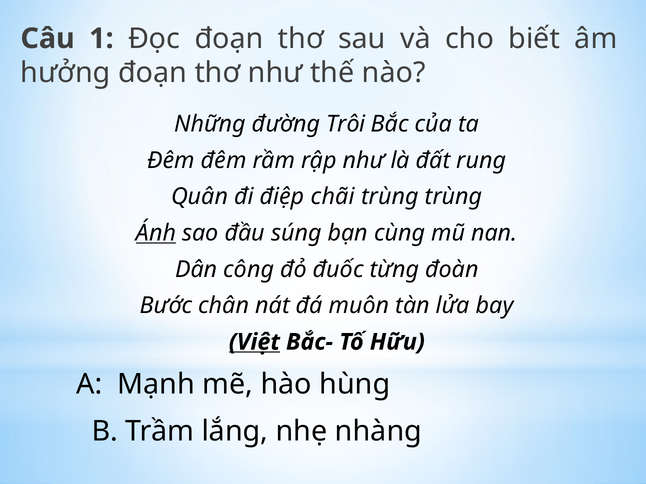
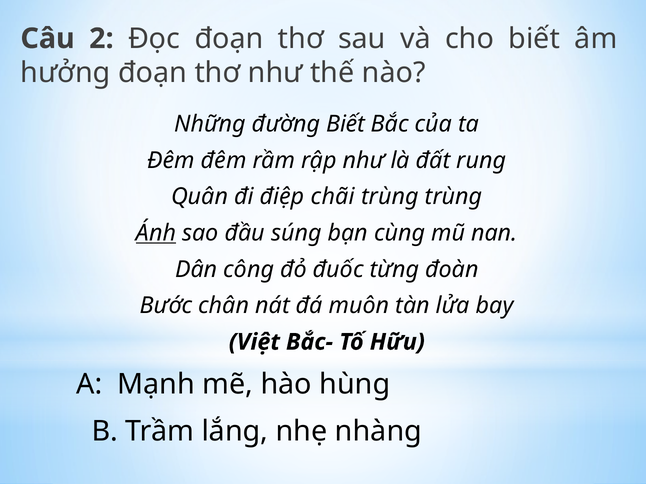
1: 1 -> 2
đường Trôi: Trôi -> Biết
Việt underline: present -> none
